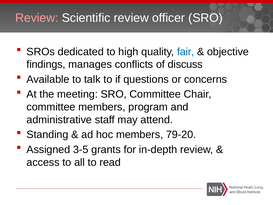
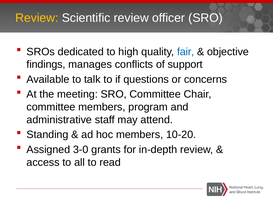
Review at (37, 18) colour: pink -> yellow
discuss: discuss -> support
79-20: 79-20 -> 10-20
3-5: 3-5 -> 3-0
